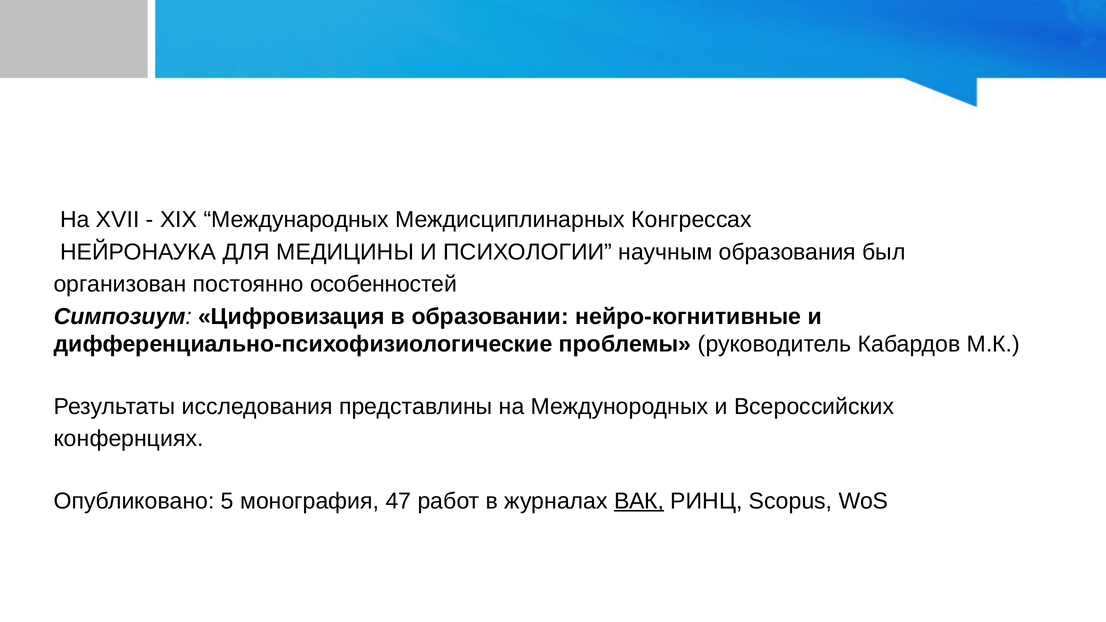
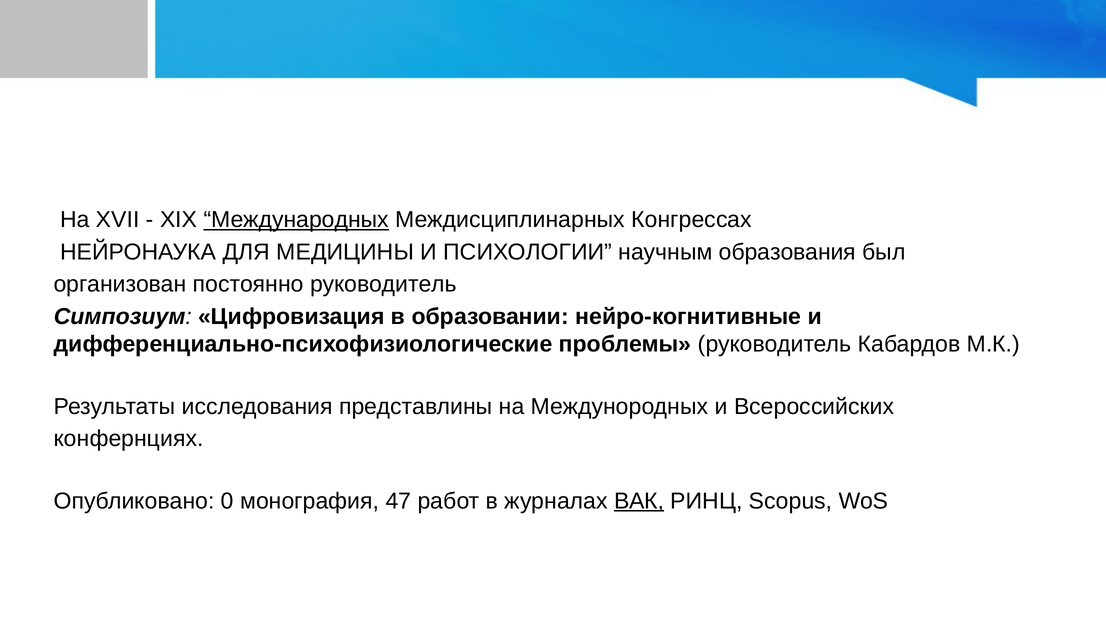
Международных underline: none -> present
постоянно особенностей: особенностей -> руководитель
5: 5 -> 0
